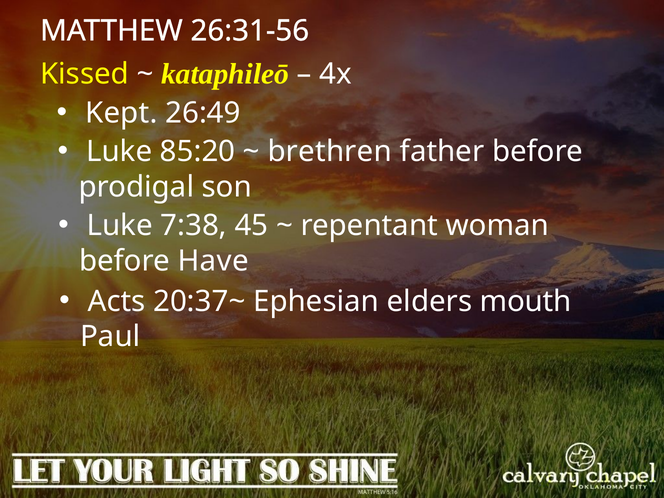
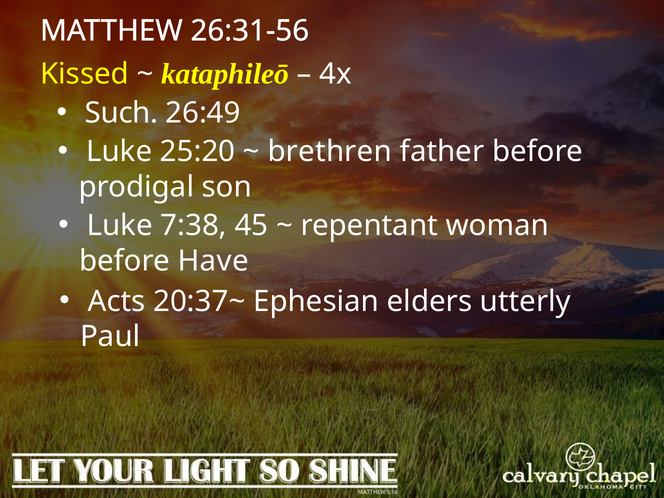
Kept: Kept -> Such
85:20: 85:20 -> 25:20
mouth: mouth -> utterly
